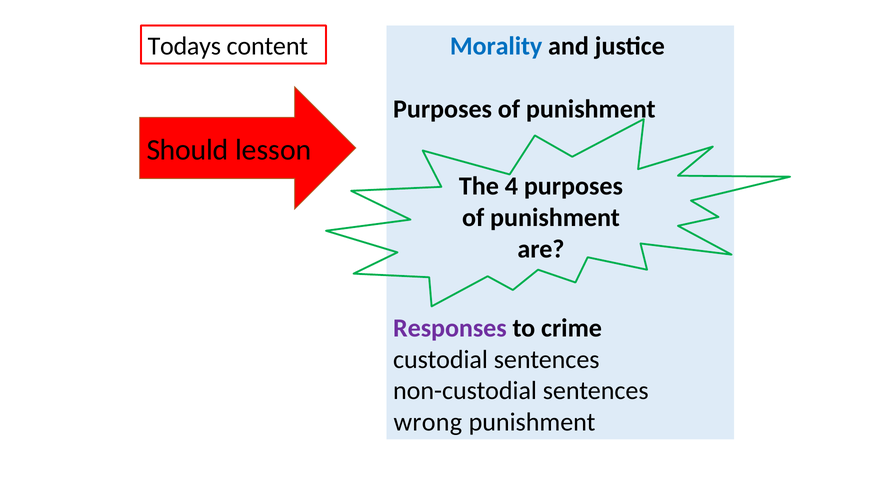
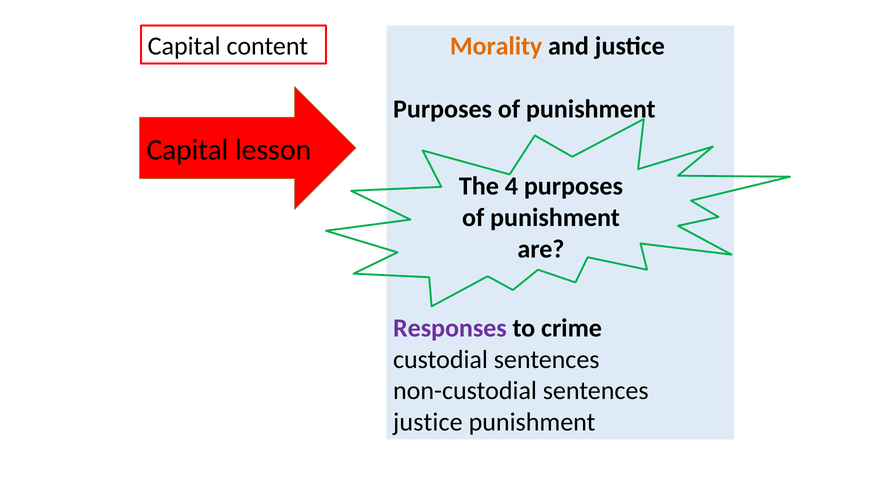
Todays at (184, 46): Todays -> Capital
Morality colour: blue -> orange
Should at (188, 150): Should -> Capital
wrong at (428, 422): wrong -> justice
